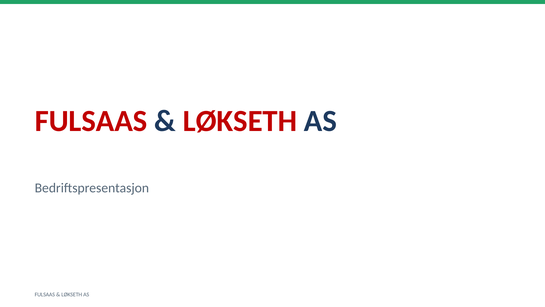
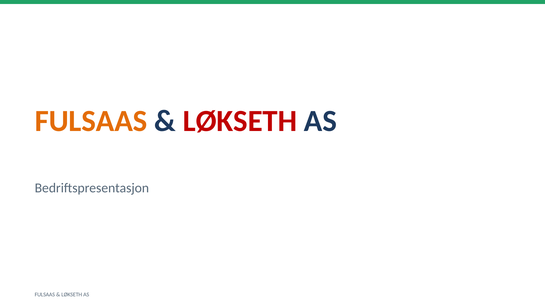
FULSAAS at (91, 121) colour: red -> orange
